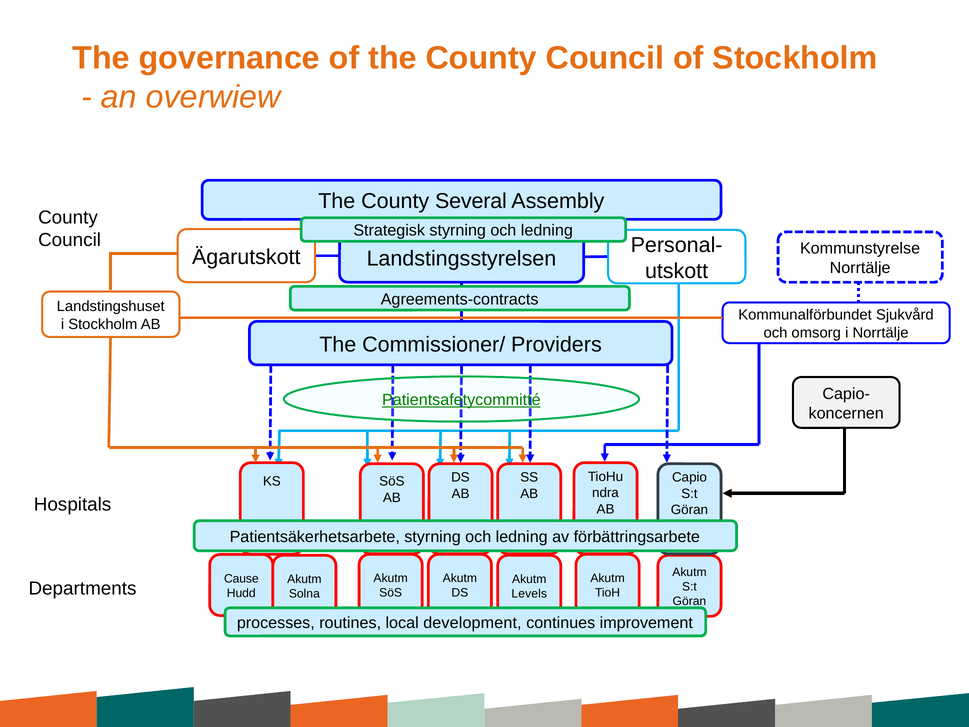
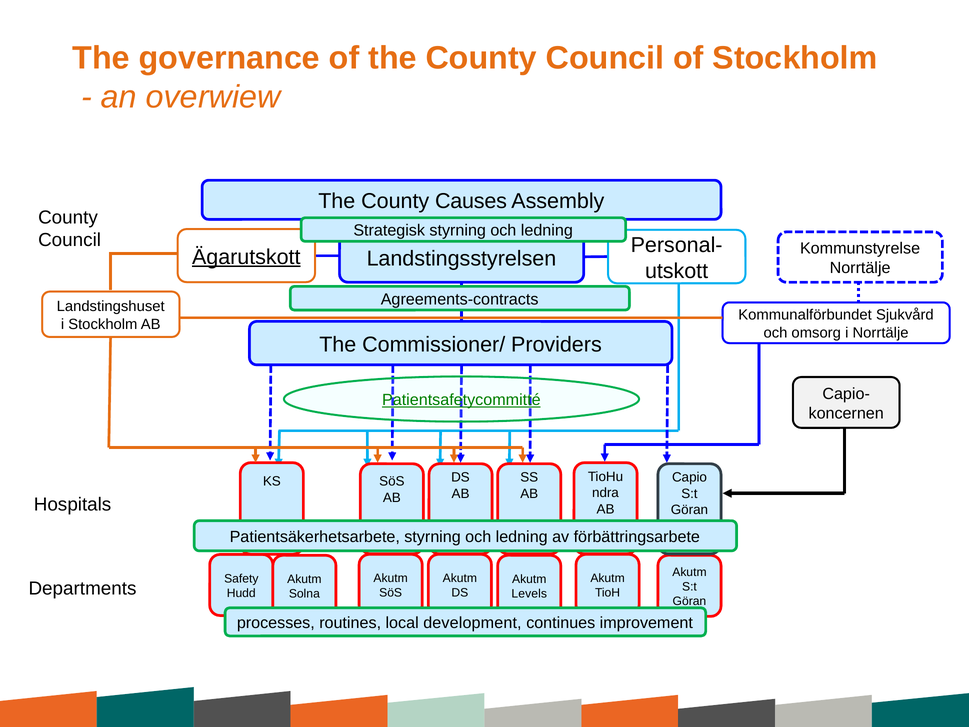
Several: Several -> Causes
Ägarutskott underline: none -> present
Cause: Cause -> Safety
